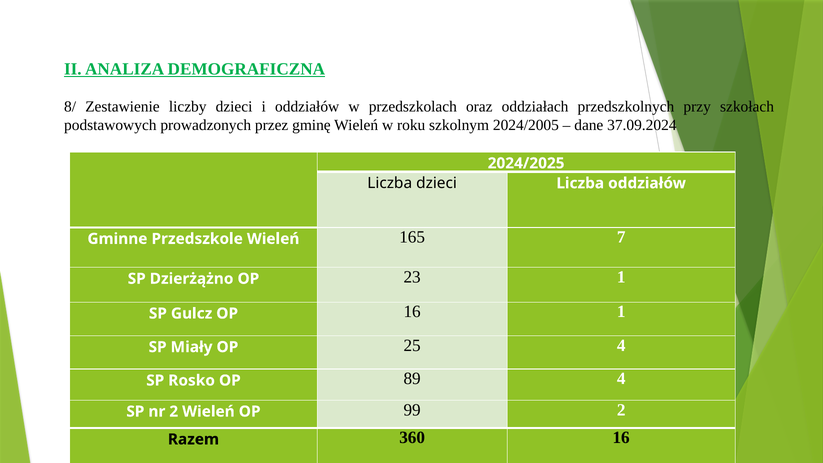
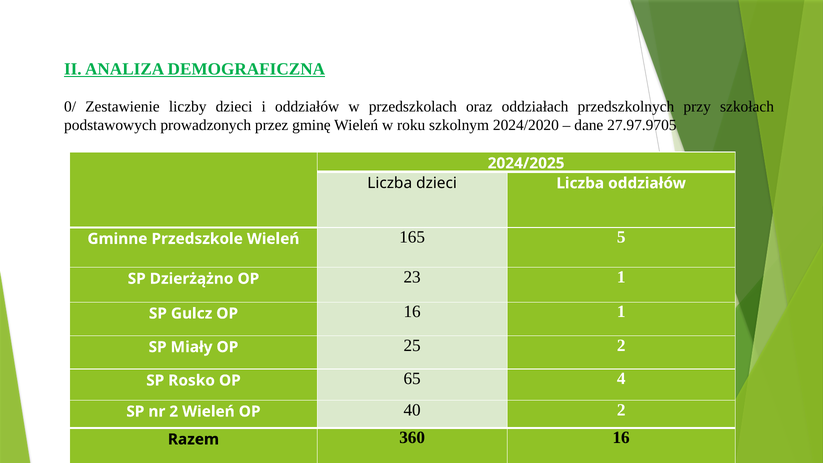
8/: 8/ -> 0/
2024/2005: 2024/2005 -> 2024/2020
37.09.2024: 37.09.2024 -> 27.97.9705
7: 7 -> 5
25 4: 4 -> 2
89: 89 -> 65
99: 99 -> 40
